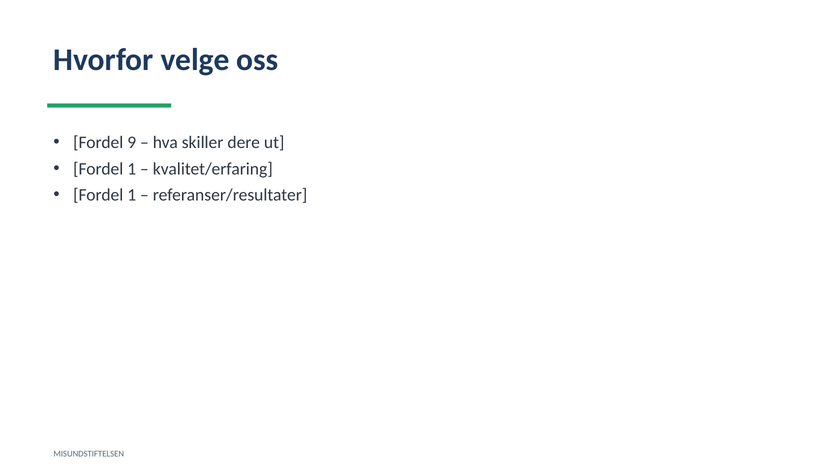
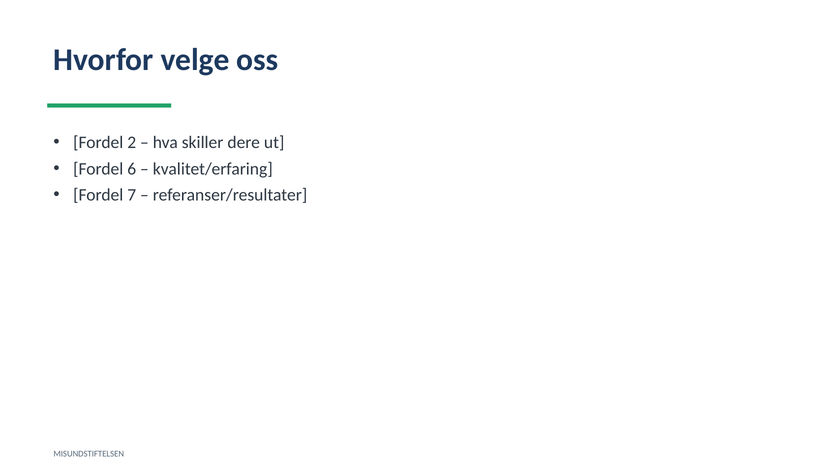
9: 9 -> 2
1 at (132, 169): 1 -> 6
1 at (132, 195): 1 -> 7
